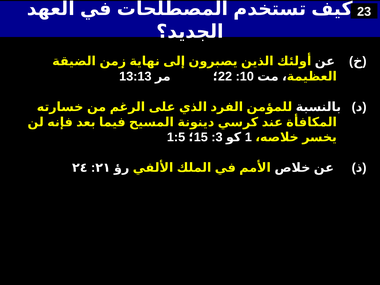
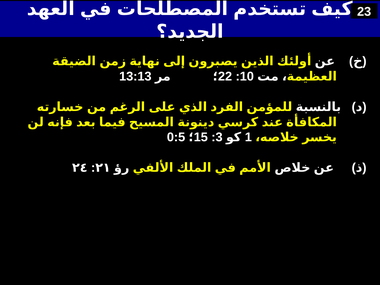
1:5: 1:5 -> 0:5
